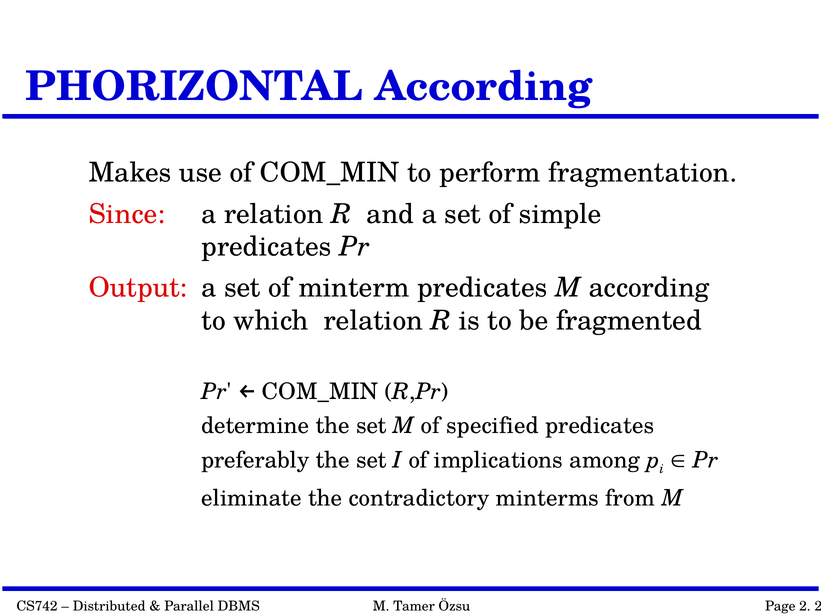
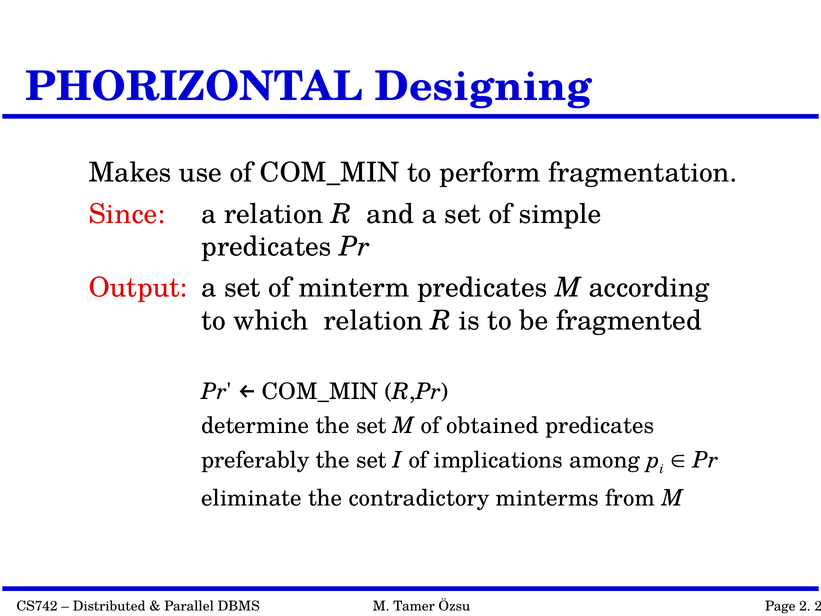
PHORIZONTAL According: According -> Designing
specified: specified -> obtained
